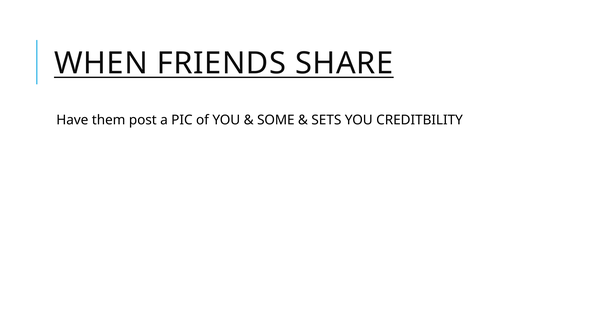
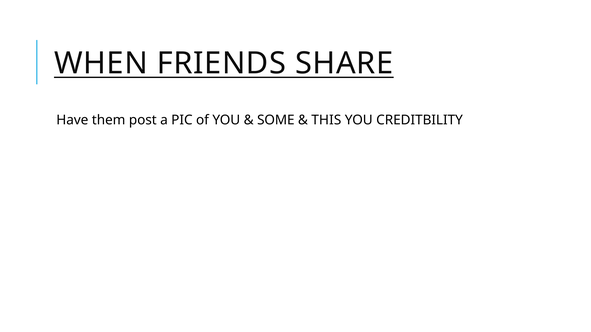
SETS: SETS -> THIS
